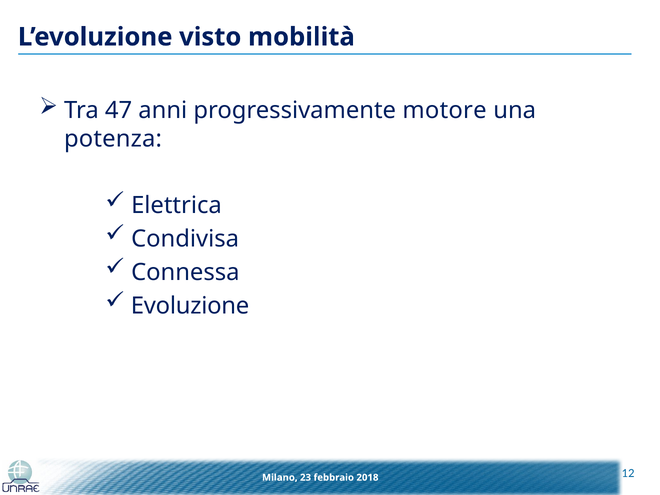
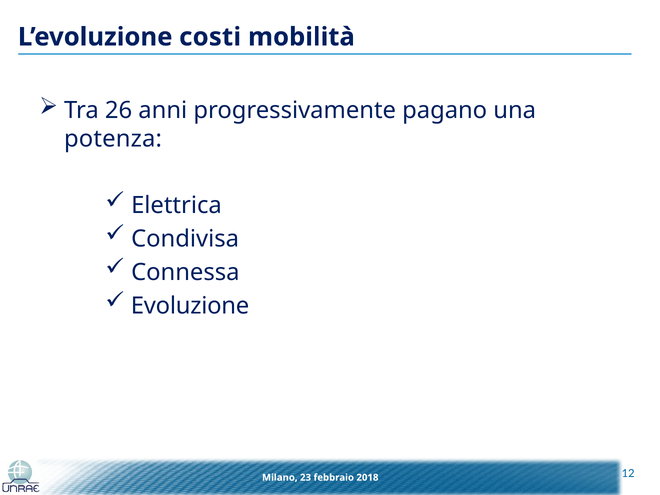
visto: visto -> costi
47: 47 -> 26
motore: motore -> pagano
